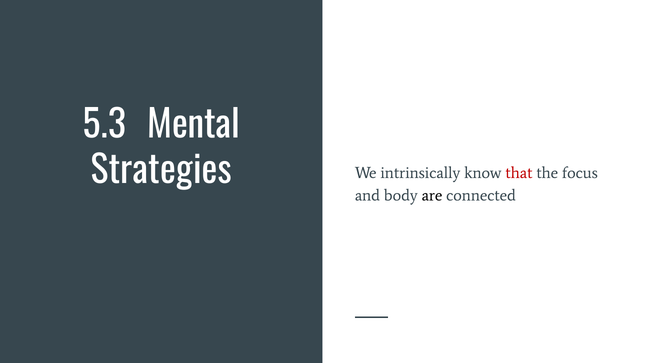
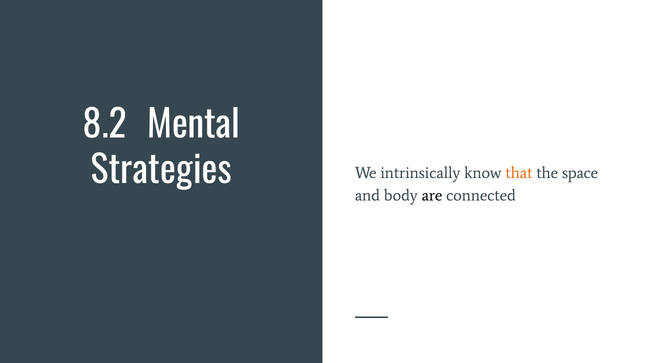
5.3: 5.3 -> 8.2
that colour: red -> orange
focus: focus -> space
